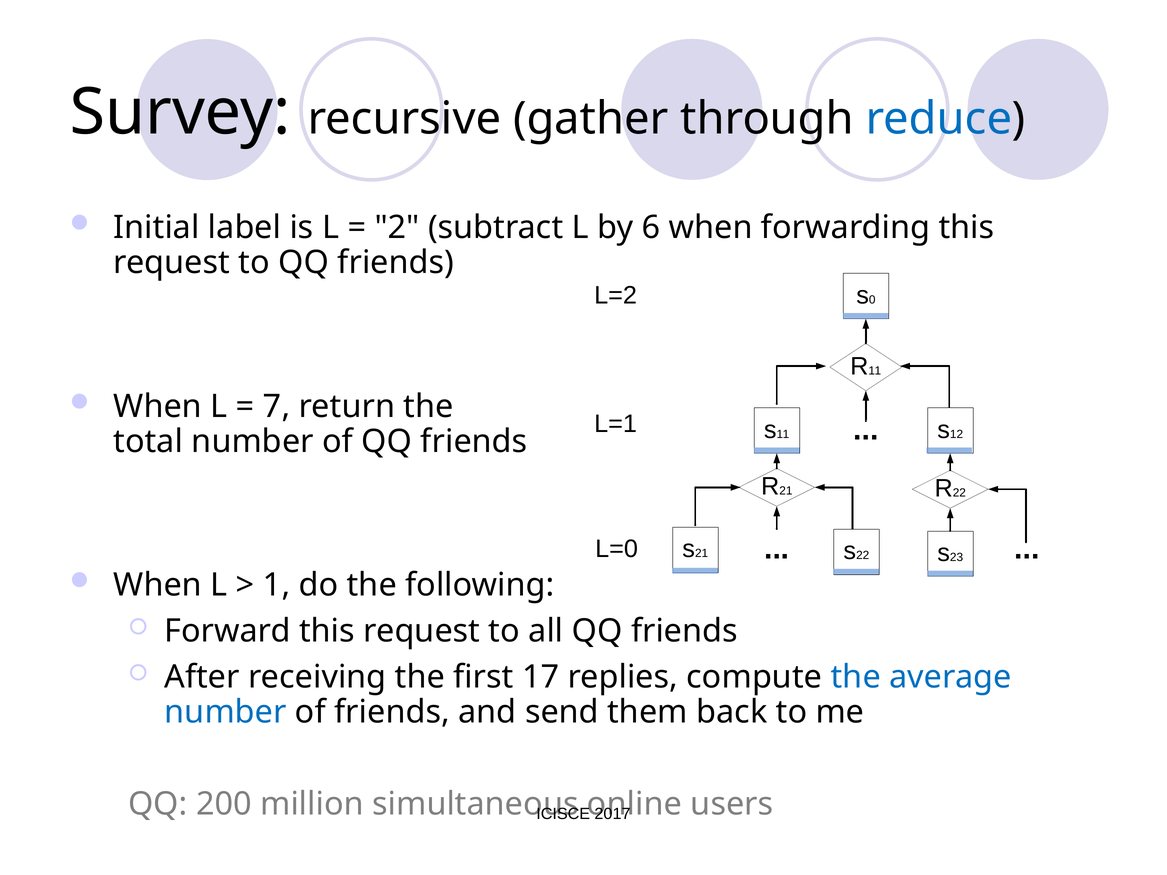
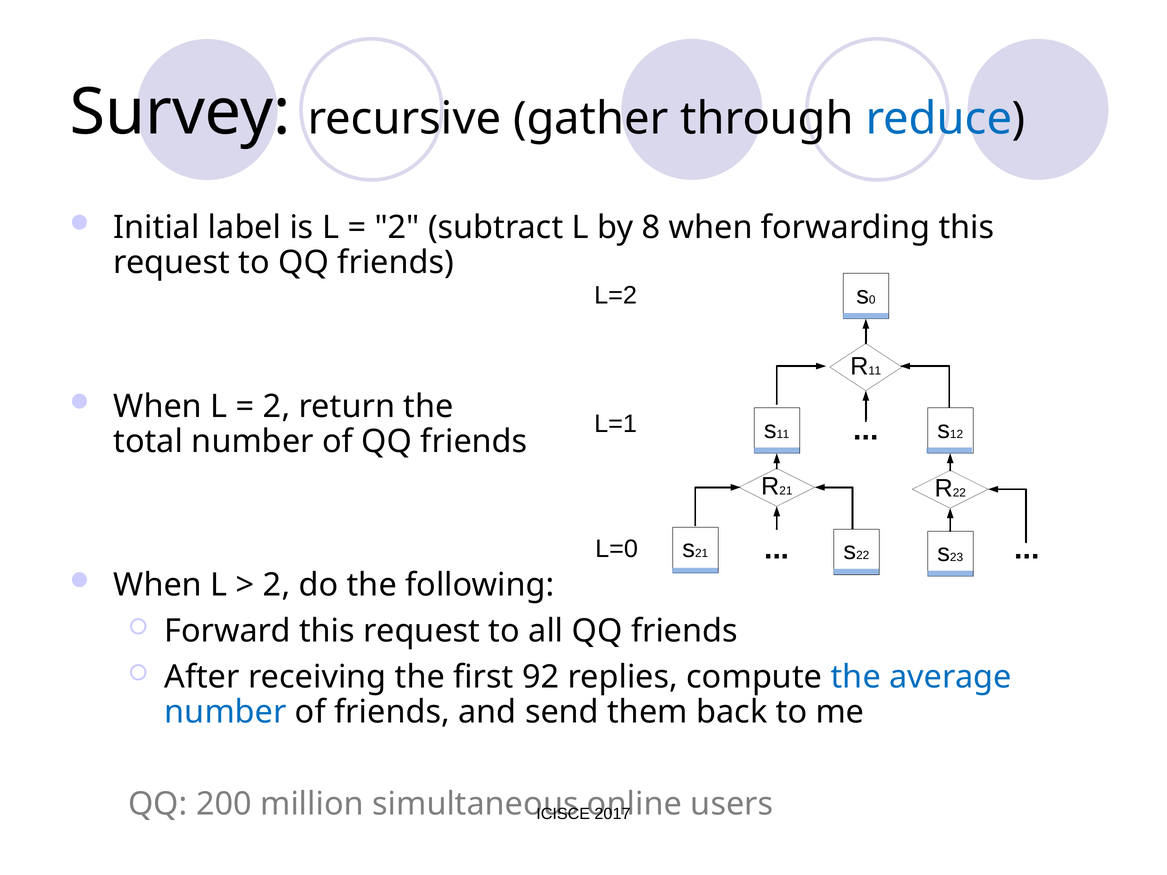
6: 6 -> 8
7 at (277, 406): 7 -> 2
1 at (277, 585): 1 -> 2
17: 17 -> 92
